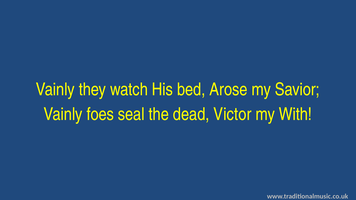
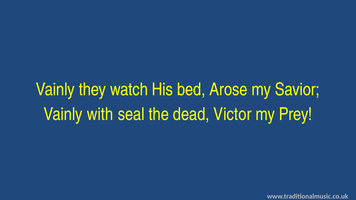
foes: foes -> with
With: With -> Prey
